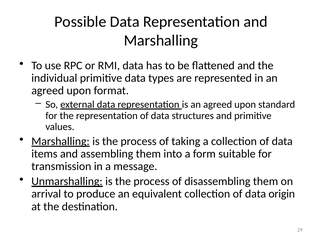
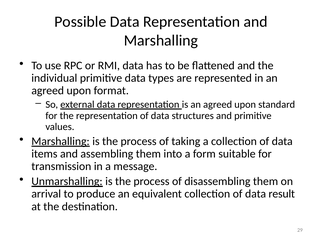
origin: origin -> result
